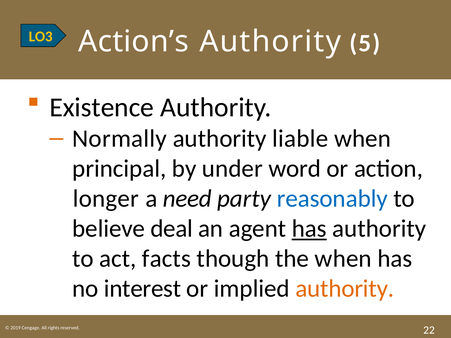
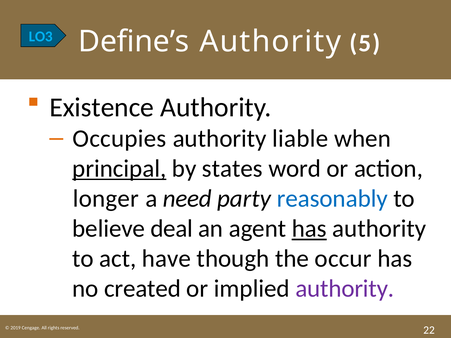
LO3 colour: yellow -> light blue
Action’s: Action’s -> Define’s
Normally: Normally -> Occupies
principal underline: none -> present
under: under -> states
facts: facts -> have
the when: when -> occur
interest: interest -> created
authority at (345, 289) colour: orange -> purple
